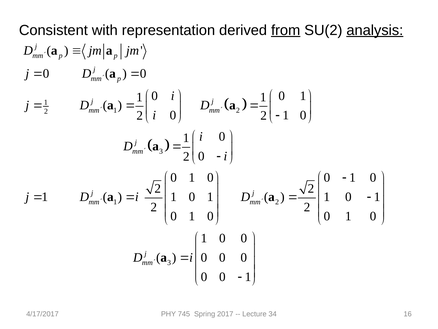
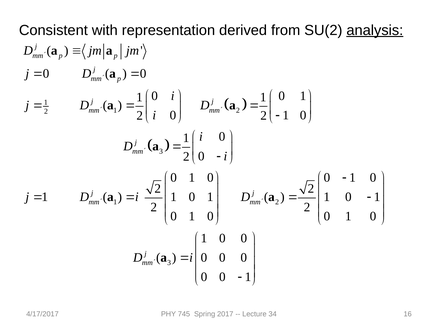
from underline: present -> none
